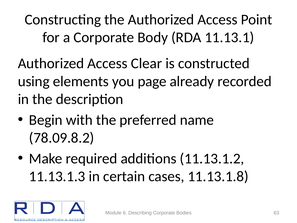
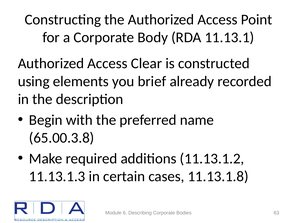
page: page -> brief
78.09.8.2: 78.09.8.2 -> 65.00.3.8
